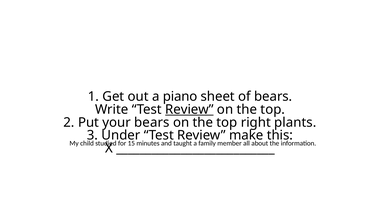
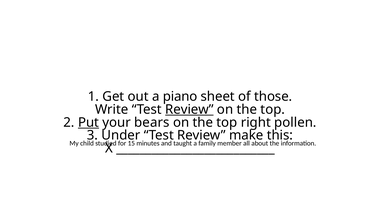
of bears: bears -> those
Put underline: none -> present
plants: plants -> pollen
